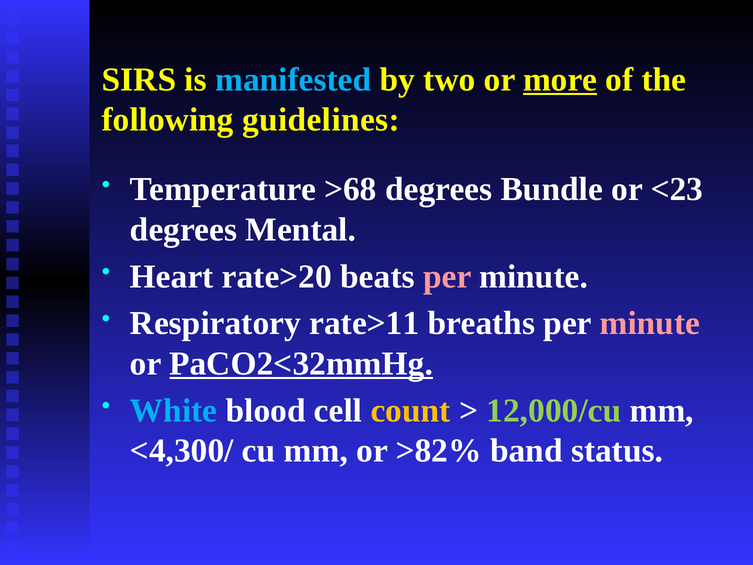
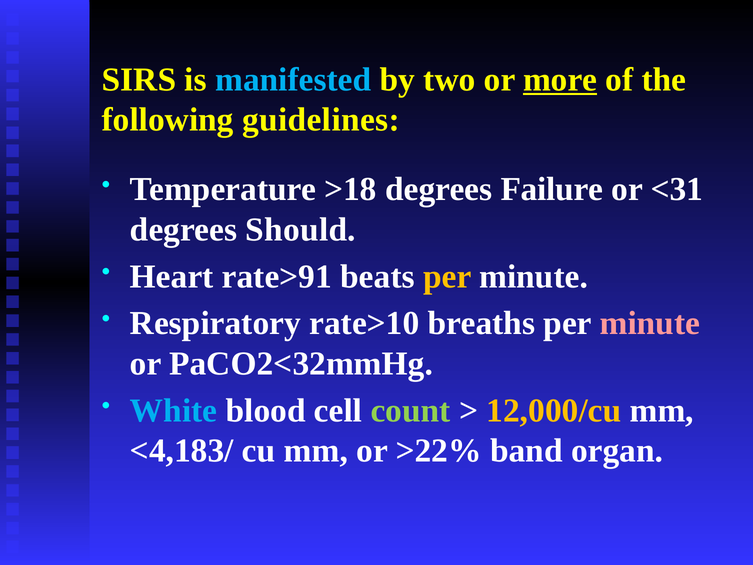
>68: >68 -> >18
Bundle: Bundle -> Failure
<23: <23 -> <31
Mental: Mental -> Should
rate>20: rate>20 -> rate>91
per at (447, 276) colour: pink -> yellow
rate>11: rate>11 -> rate>10
PaCO2<32mmHg underline: present -> none
count colour: yellow -> light green
12,000/cu colour: light green -> yellow
<4,300/: <4,300/ -> <4,183/
>82%: >82% -> >22%
status: status -> organ
